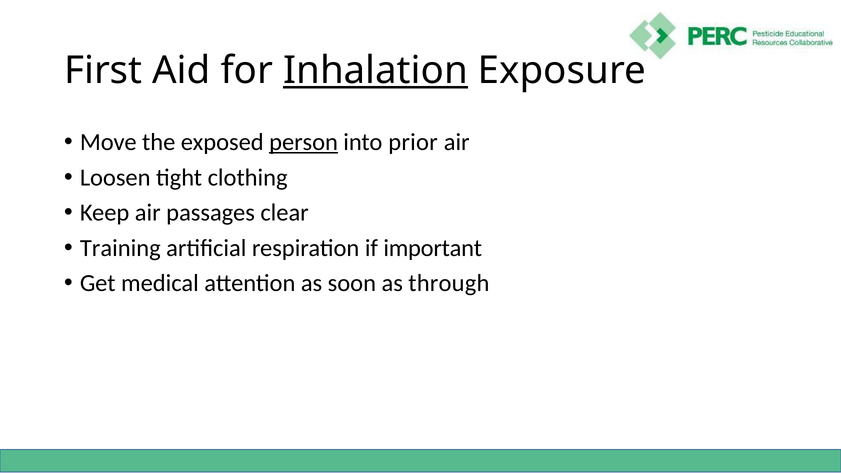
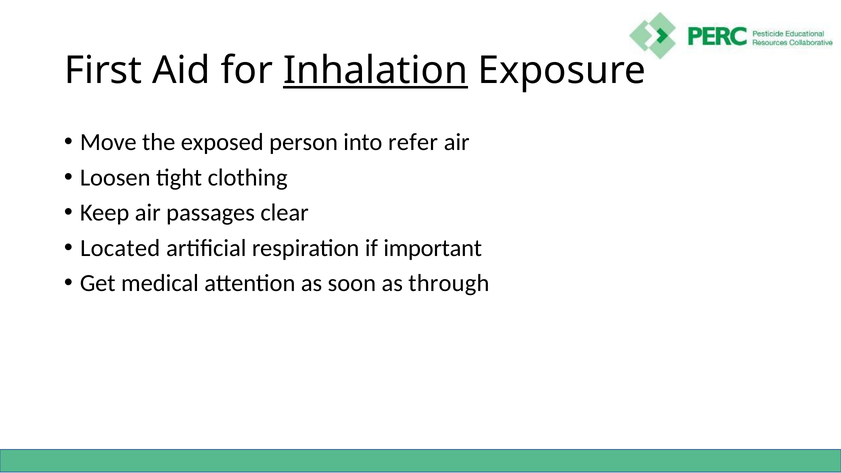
person underline: present -> none
prior: prior -> refer
Training: Training -> Located
